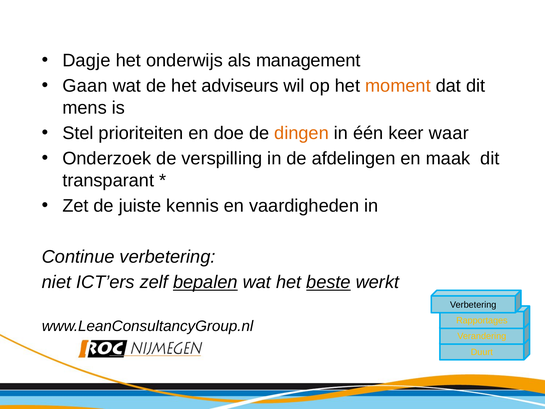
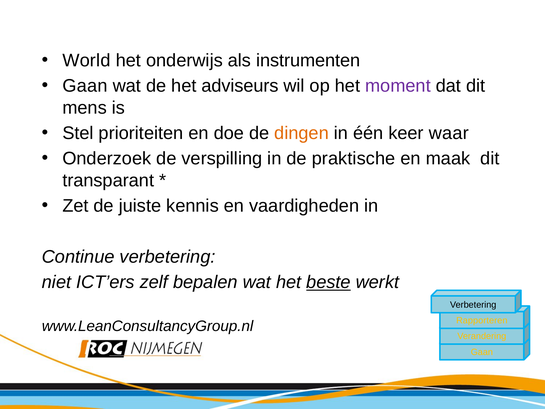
Dagje: Dagje -> World
management: management -> instrumenten
moment colour: orange -> purple
afdelingen: afdelingen -> praktische
bepalen underline: present -> none
Rapportages: Rapportages -> Rapporteren
Duurt at (482, 352): Duurt -> Gaan
